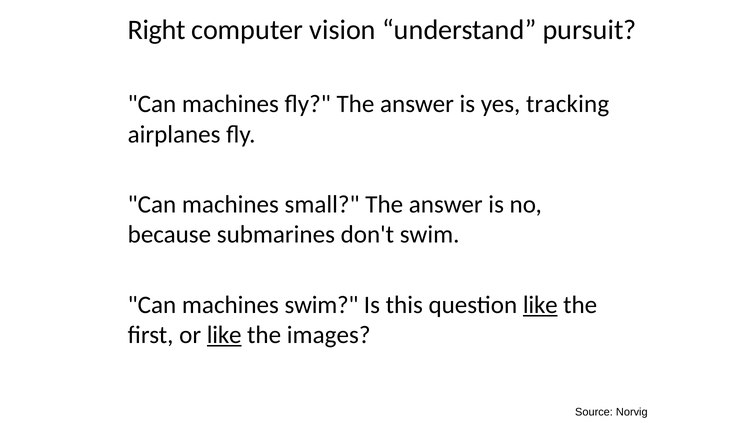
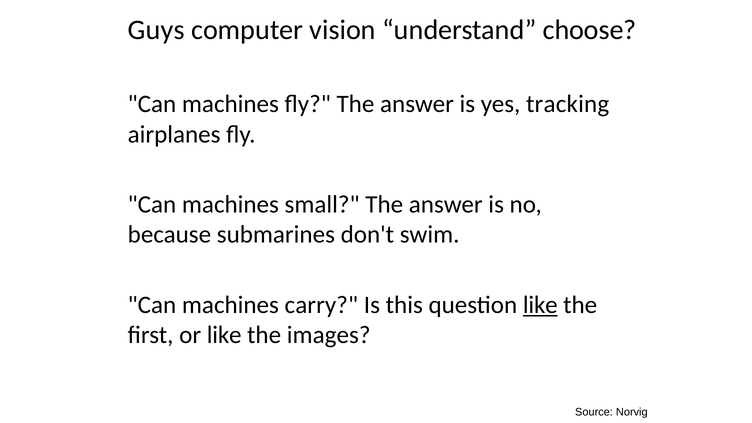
Right: Right -> Guys
pursuit: pursuit -> choose
machines swim: swim -> carry
like at (224, 335) underline: present -> none
